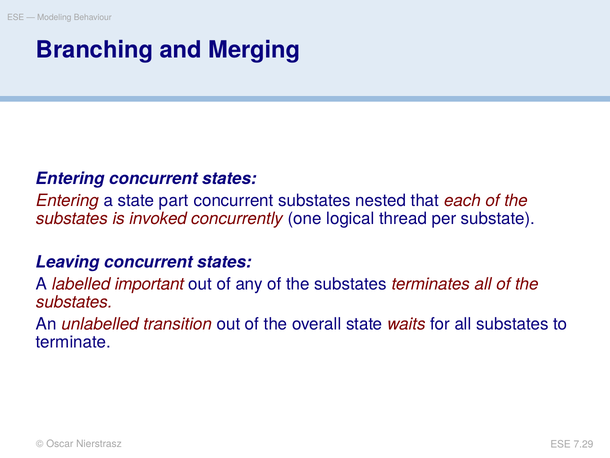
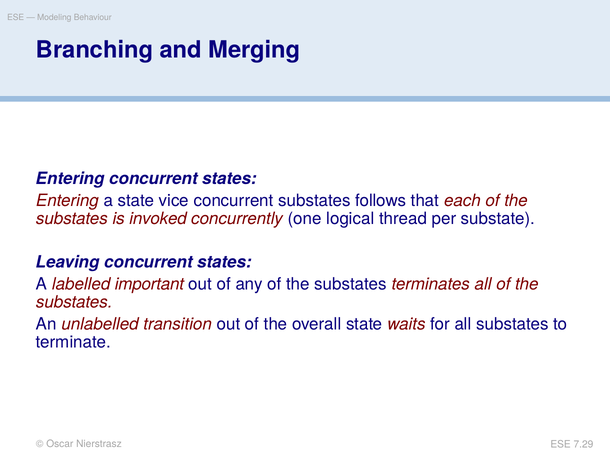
part: part -> vice
nested: nested -> follows
